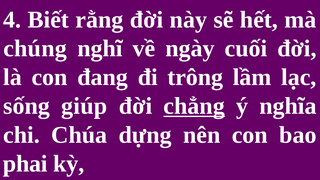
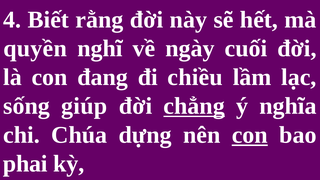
chúng: chúng -> quyền
trông: trông -> chiều
con at (250, 135) underline: none -> present
